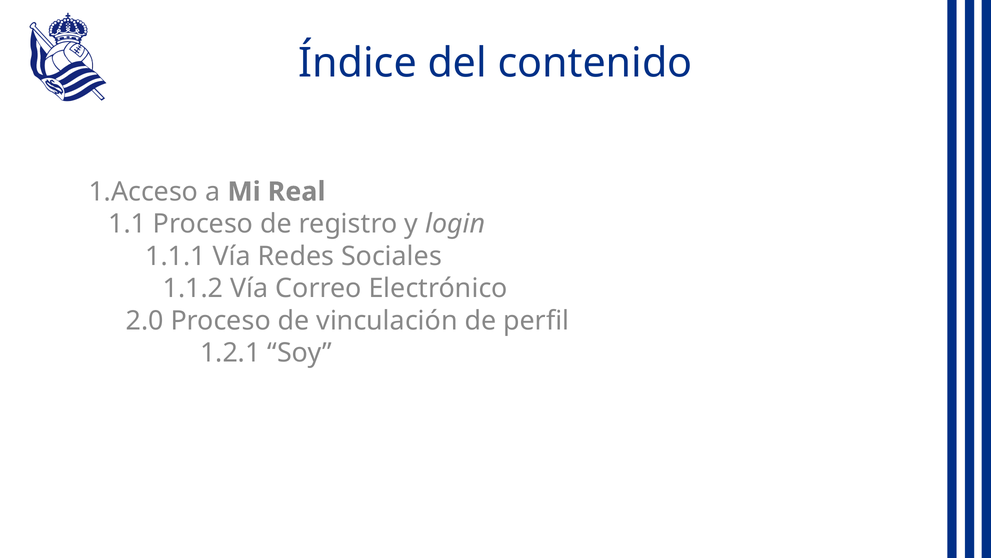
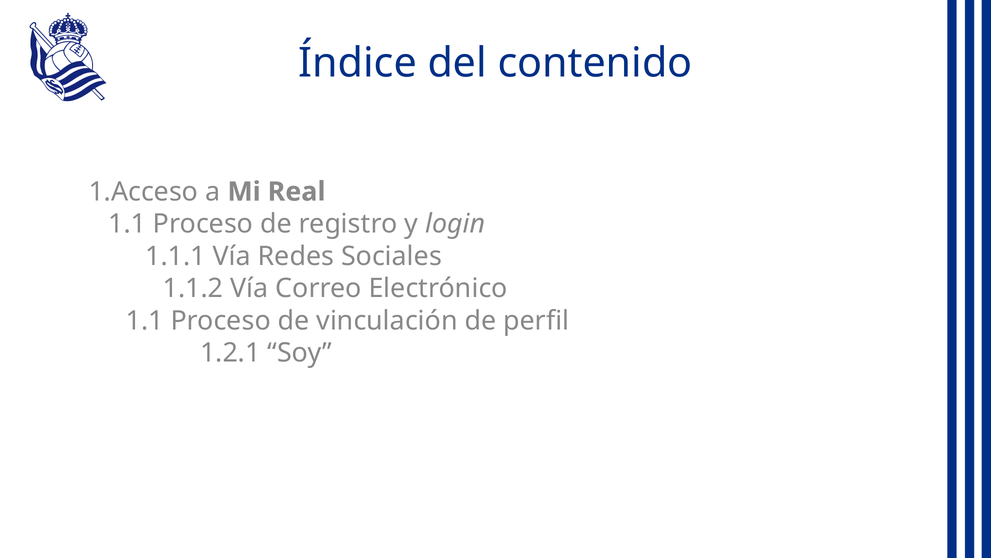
2.0 at (145, 320): 2.0 -> 1.1
